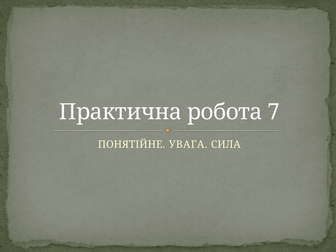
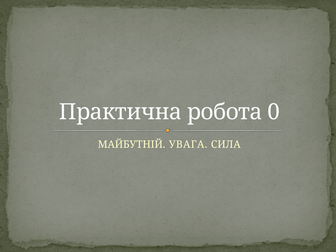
7: 7 -> 0
ПОНЯТІЙНЕ: ПОНЯТІЙНЕ -> МАЙБУТНІЙ
